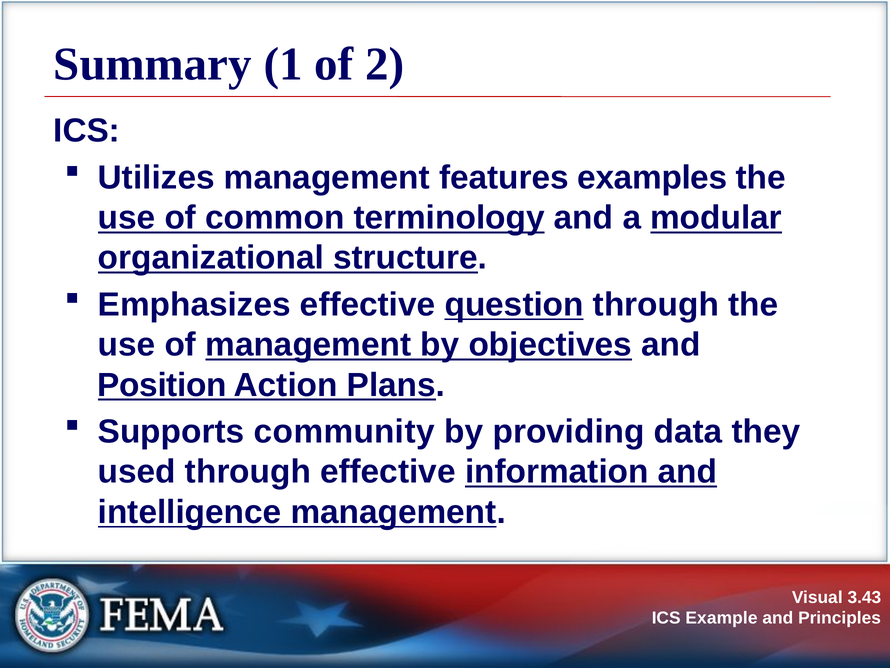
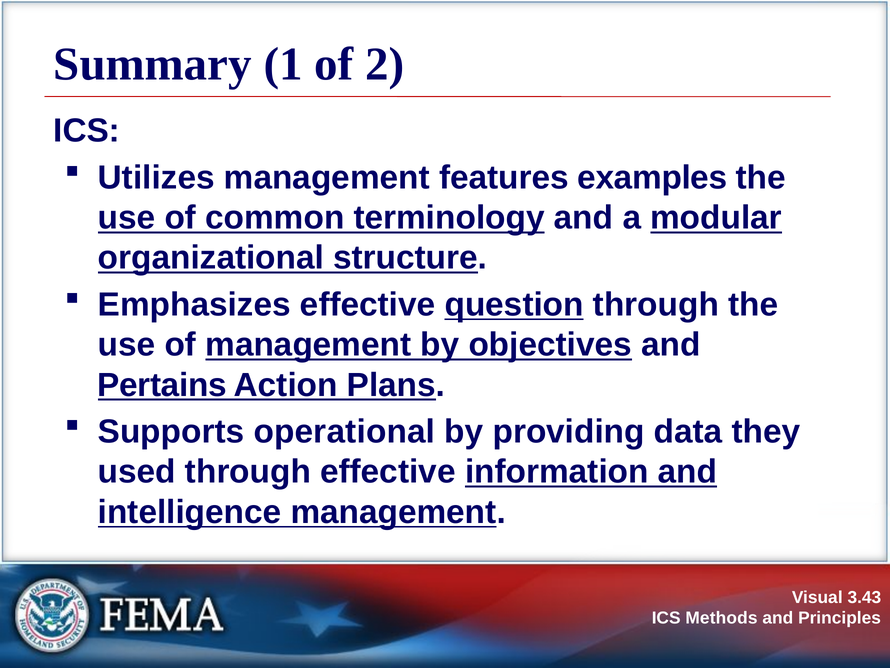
Position: Position -> Pertains
community: community -> operational
Example: Example -> Methods
